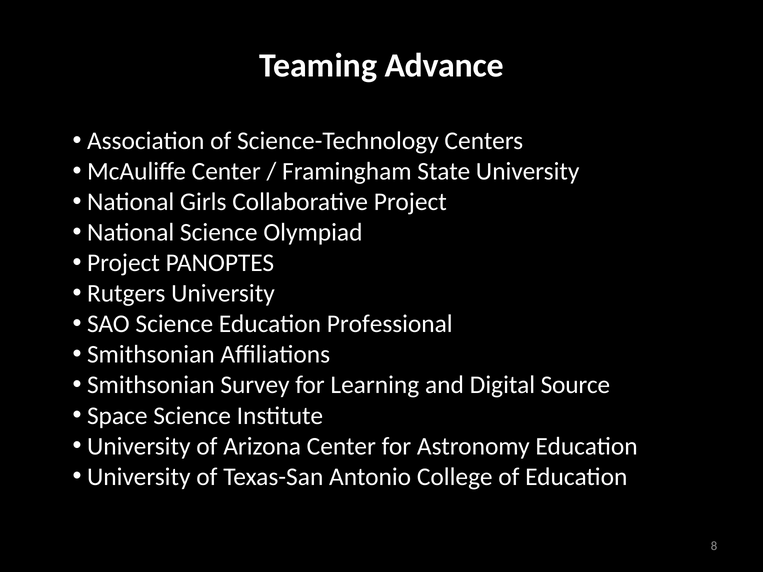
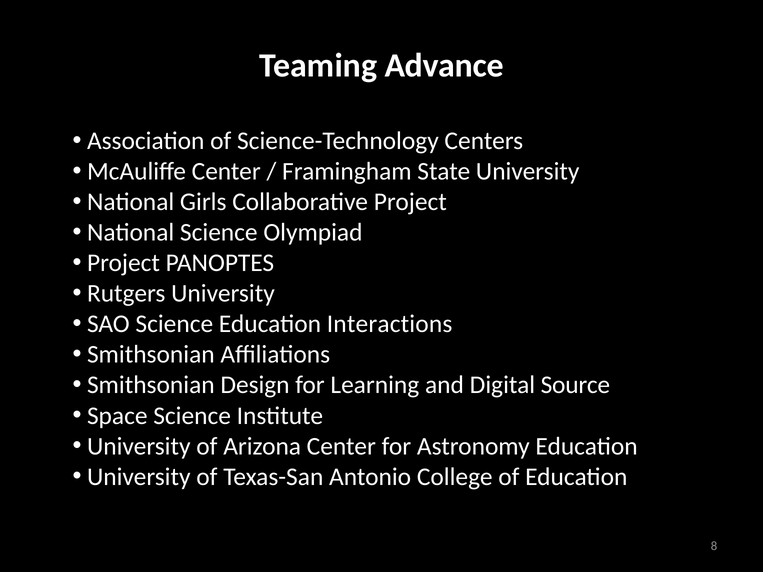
Professional: Professional -> Interactions
Survey: Survey -> Design
